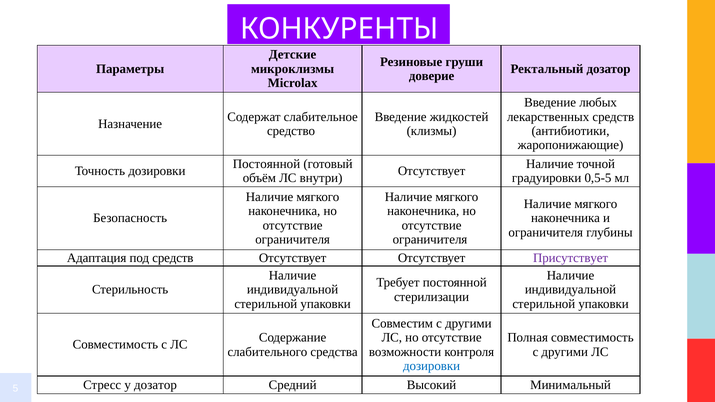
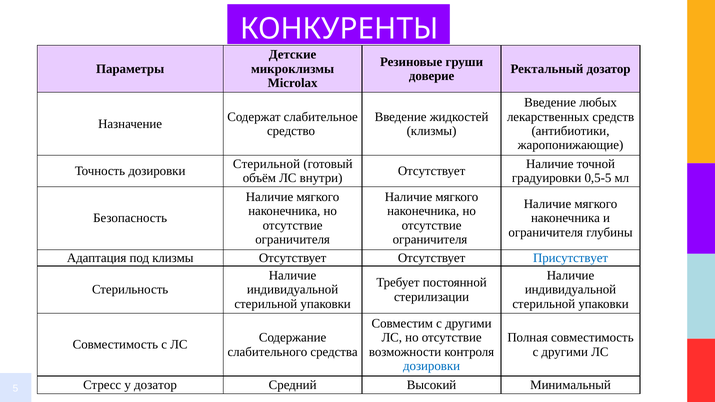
Постоянной at (267, 164): Постоянной -> Стерильной
под средств: средств -> клизмы
Присутствует colour: purple -> blue
